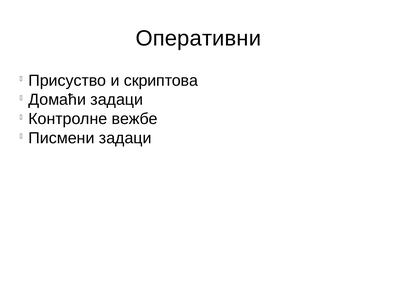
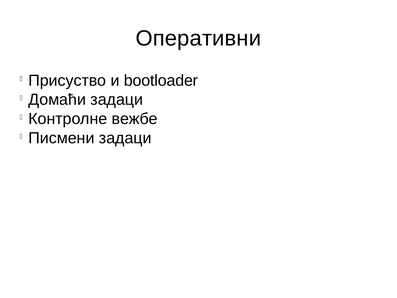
скриптова: скриптова -> bootloader
